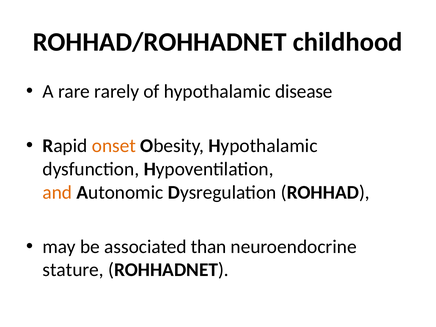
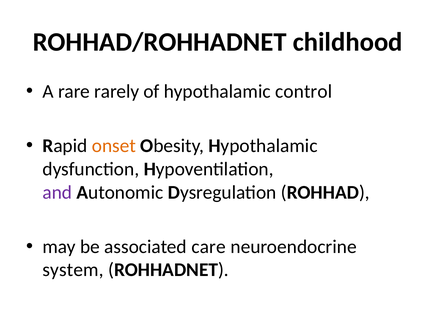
disease: disease -> control
and colour: orange -> purple
than: than -> care
stature: stature -> system
